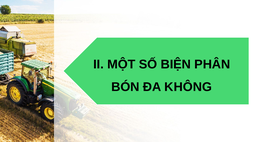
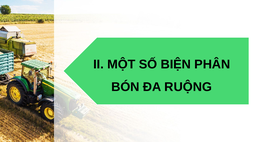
KHÔNG: KHÔNG -> RUỘNG
